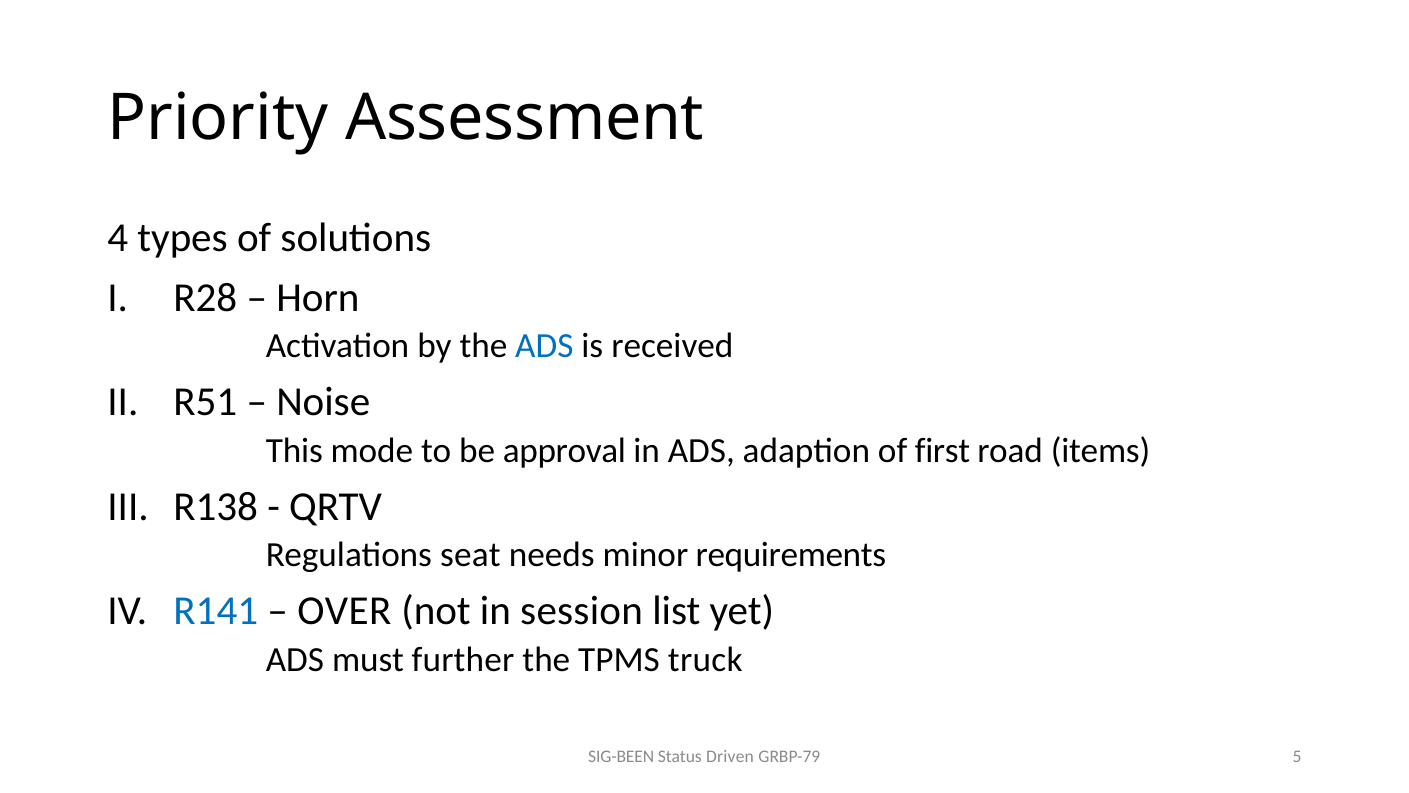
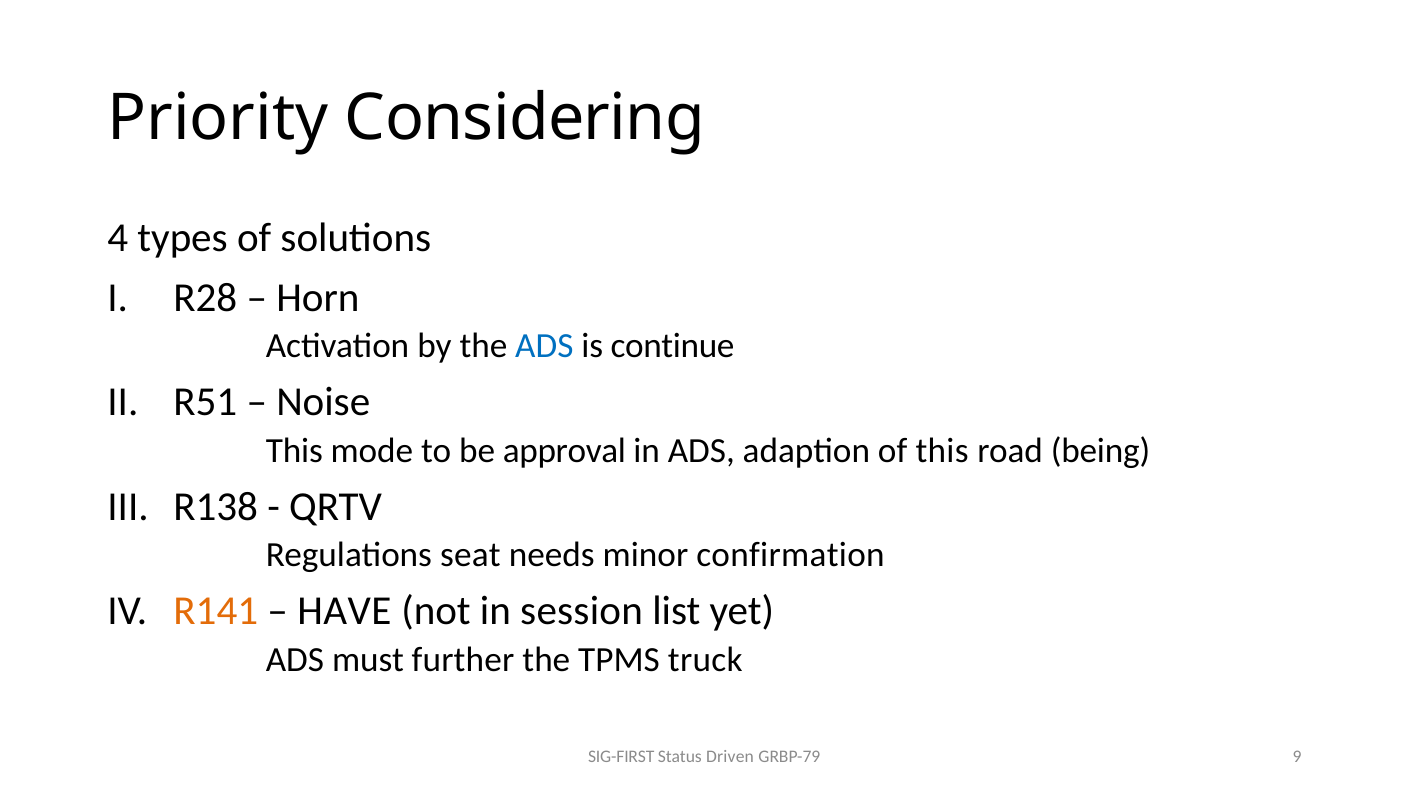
Assessment: Assessment -> Considering
received: received -> continue
of first: first -> this
items: items -> being
requirements: requirements -> confirmation
R141 colour: blue -> orange
OVER: OVER -> HAVE
SIG-BEEN: SIG-BEEN -> SIG-FIRST
5: 5 -> 9
